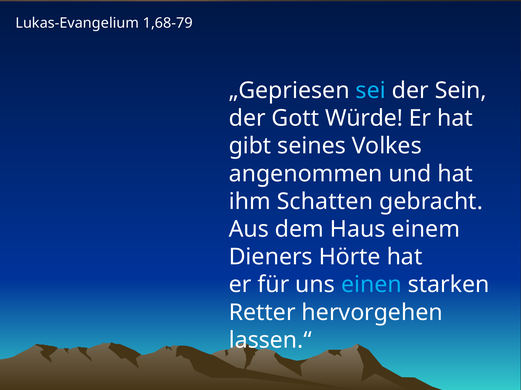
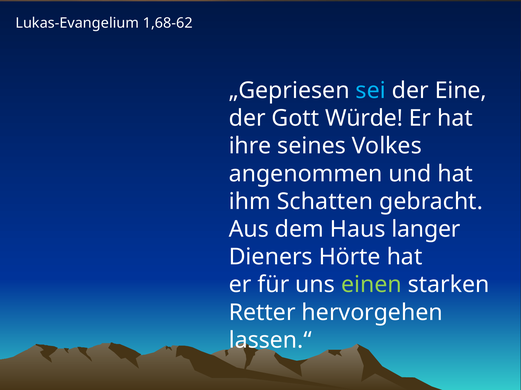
1,68-79: 1,68-79 -> 1,68-62
Sein: Sein -> Eine
gibt: gibt -> ihre
einem: einem -> langer
einen colour: light blue -> light green
